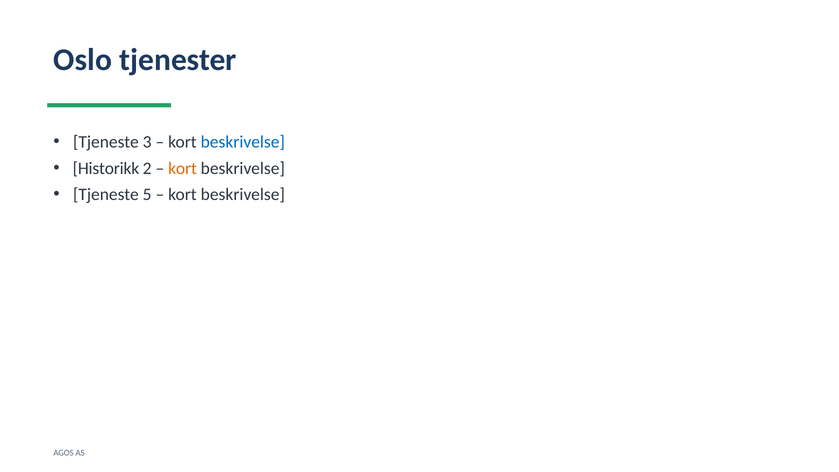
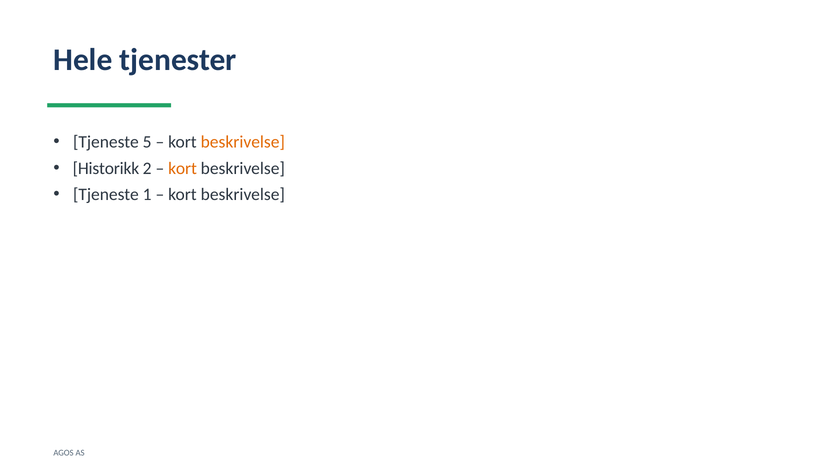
Oslo: Oslo -> Hele
3: 3 -> 5
beskrivelse at (243, 142) colour: blue -> orange
5: 5 -> 1
